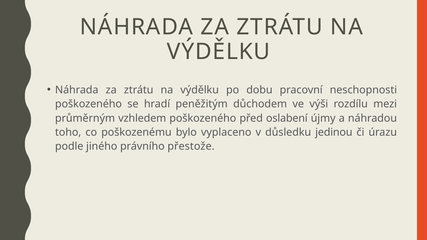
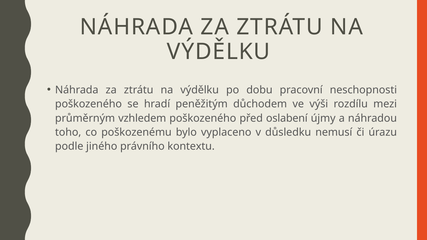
jedinou: jedinou -> nemusí
přestože: přestože -> kontextu
